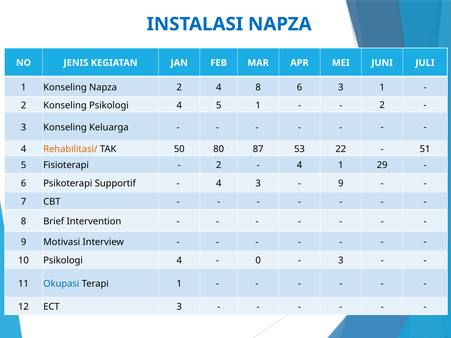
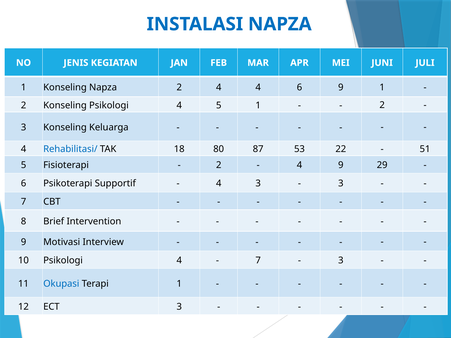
4 8: 8 -> 4
6 3: 3 -> 9
Rehabilitasi/ colour: orange -> blue
50: 50 -> 18
4 1: 1 -> 9
9 at (341, 184): 9 -> 3
0 at (258, 261): 0 -> 7
